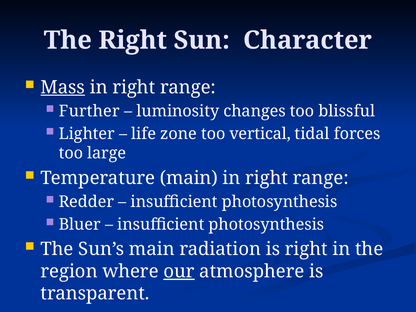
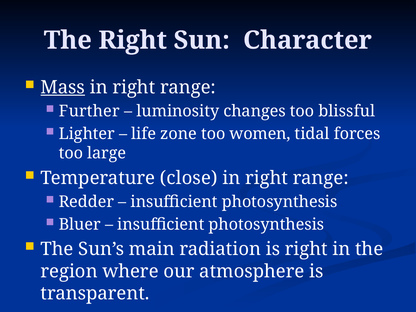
vertical: vertical -> women
Temperature main: main -> close
our underline: present -> none
